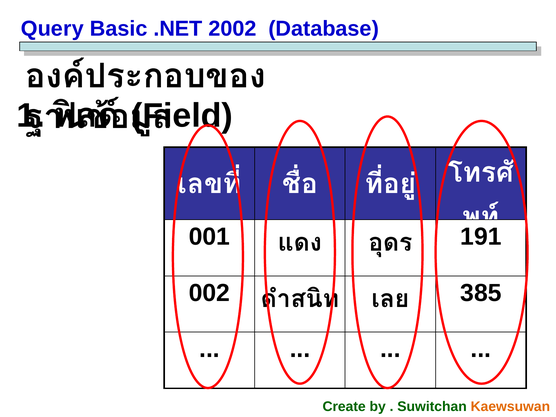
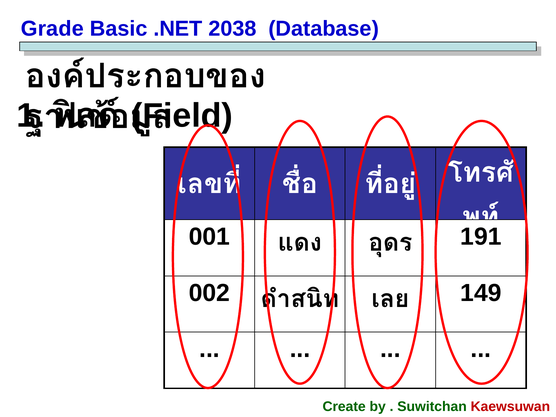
Query: Query -> Grade
2002: 2002 -> 2038
385: 385 -> 149
Kaewsuwan colour: orange -> red
